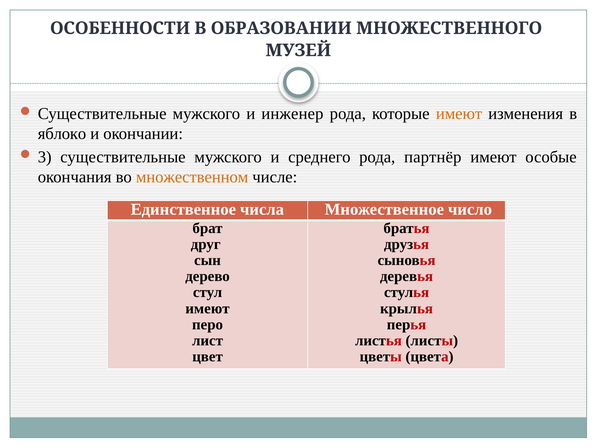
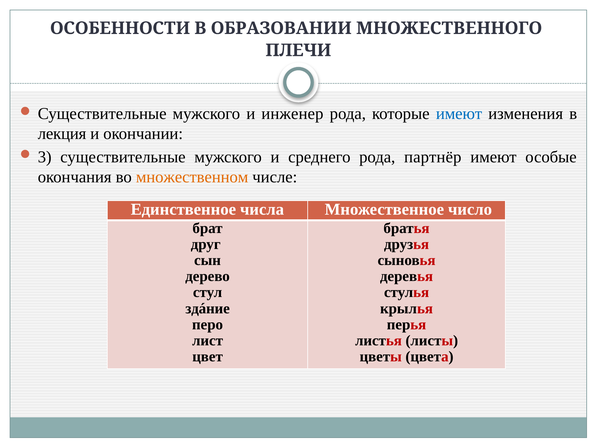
МУЗЕЙ: МУЗЕЙ -> ПЛЕЧИ
имеют at (459, 114) colour: orange -> blue
яблоко: яблоко -> лекция
имеют at (208, 308): имеют -> здáние
